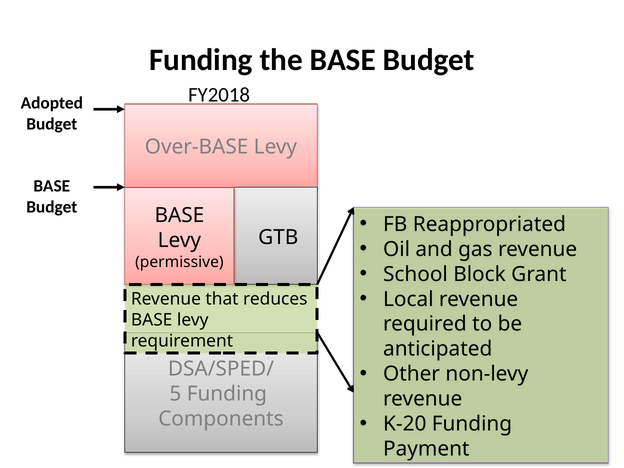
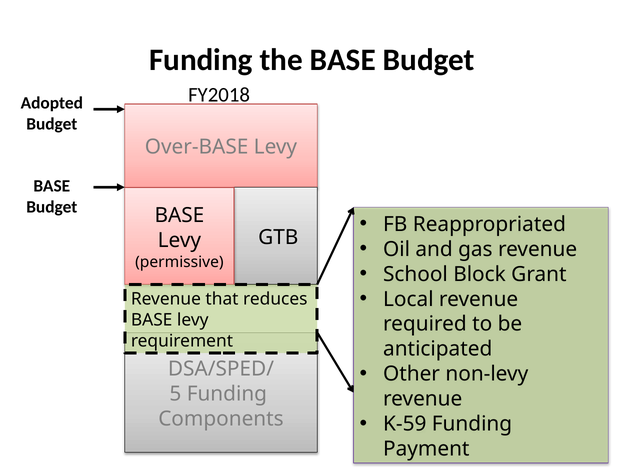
K-20: K-20 -> K-59
